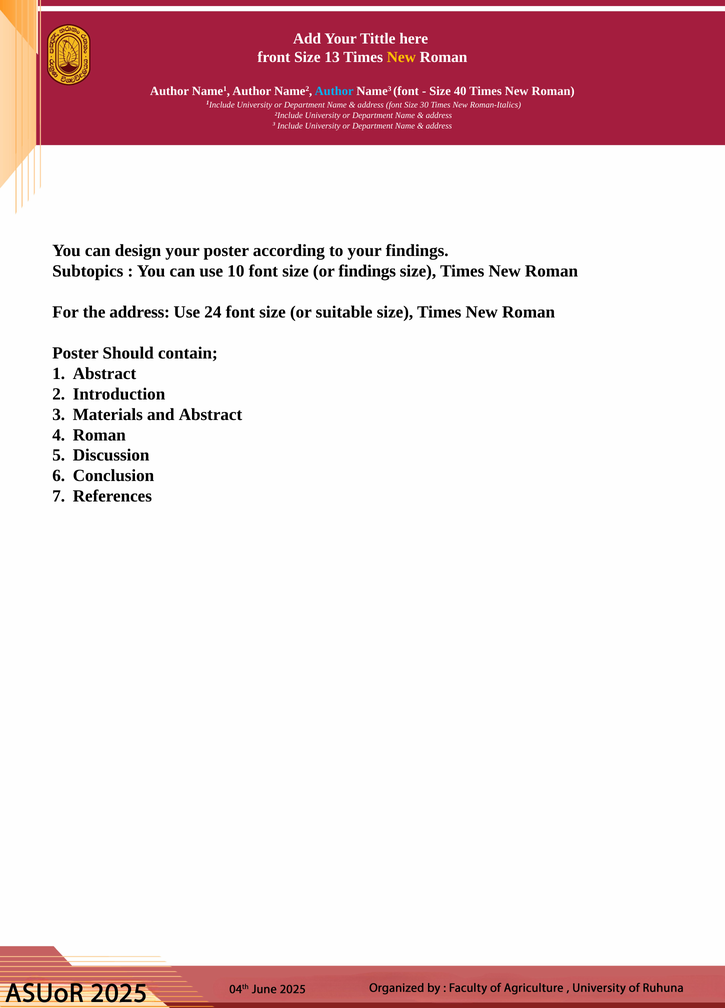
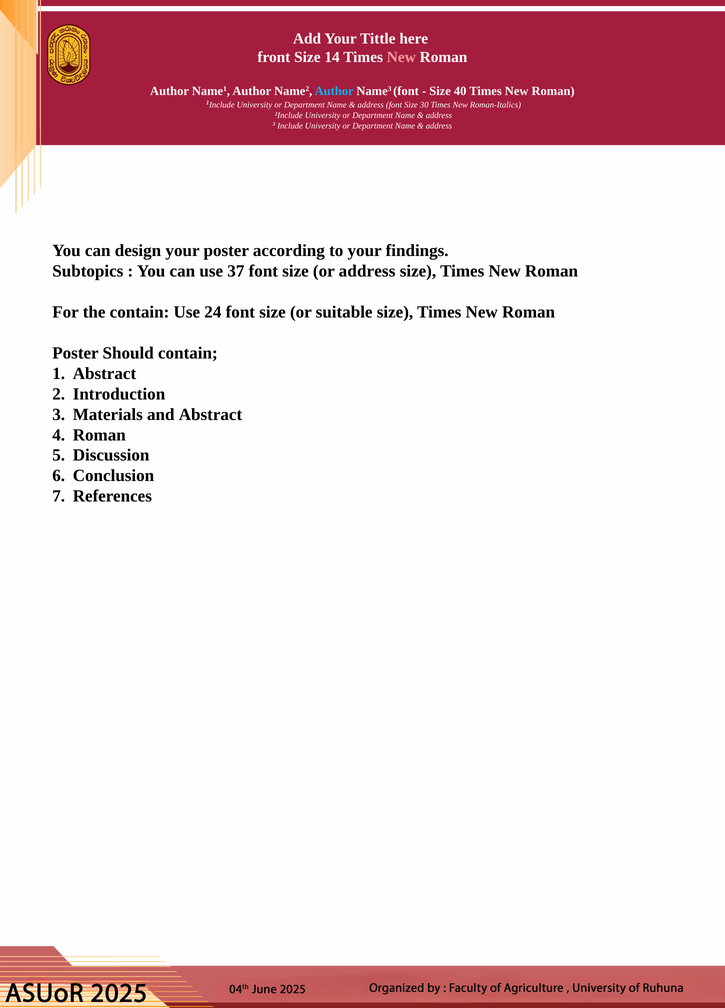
13: 13 -> 14
New at (401, 57) colour: yellow -> pink
10: 10 -> 37
or findings: findings -> address
the address: address -> contain
